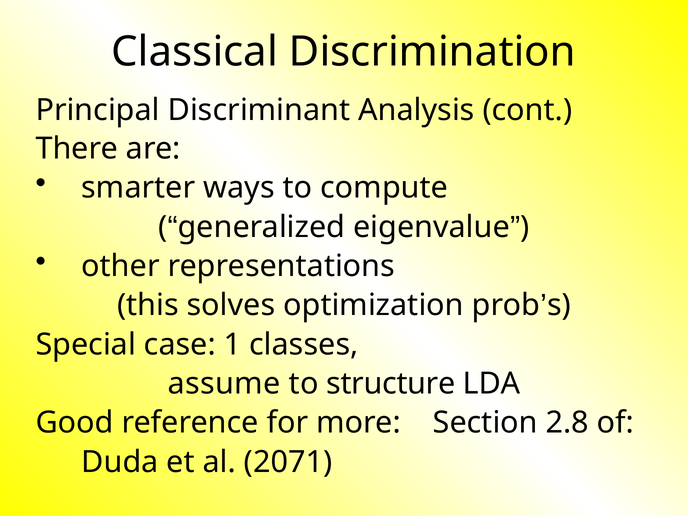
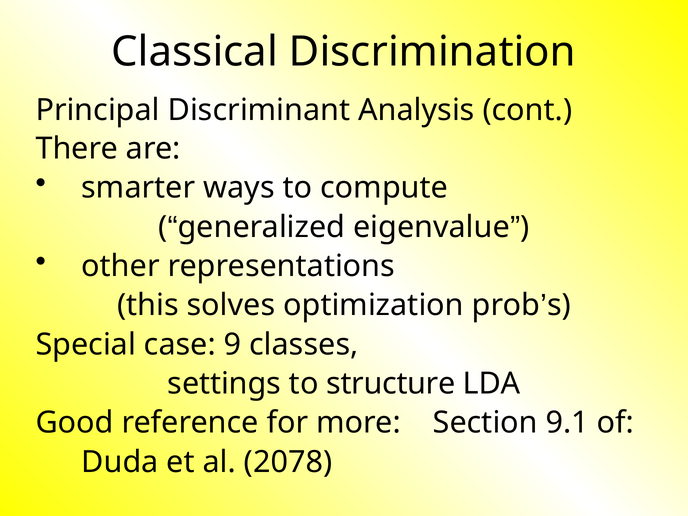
1: 1 -> 9
assume: assume -> settings
2.8: 2.8 -> 9.1
2071: 2071 -> 2078
